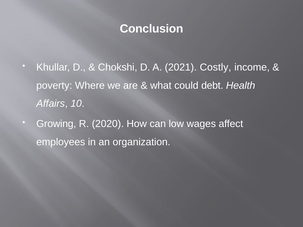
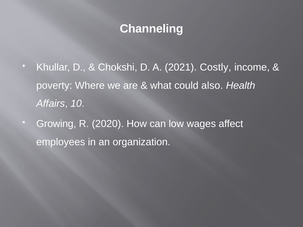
Conclusion: Conclusion -> Channeling
debt: debt -> also
